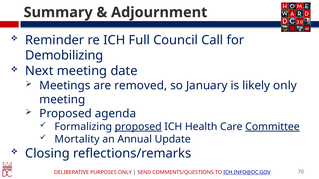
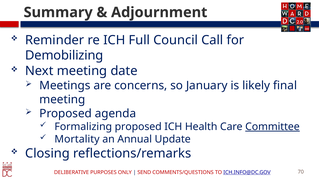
removed: removed -> concerns
likely only: only -> final
proposed at (138, 127) underline: present -> none
